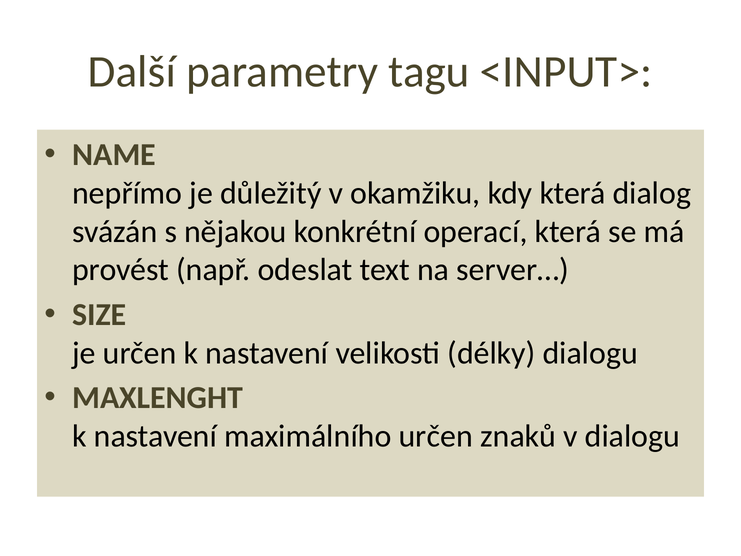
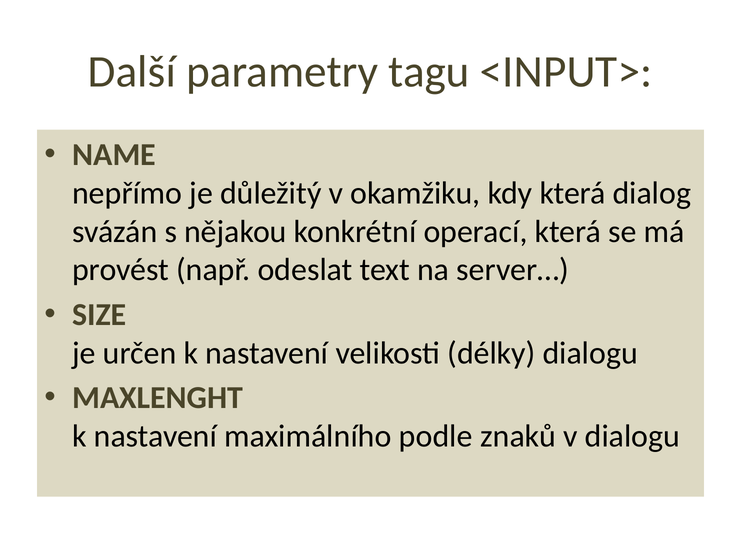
maximálního určen: určen -> podle
